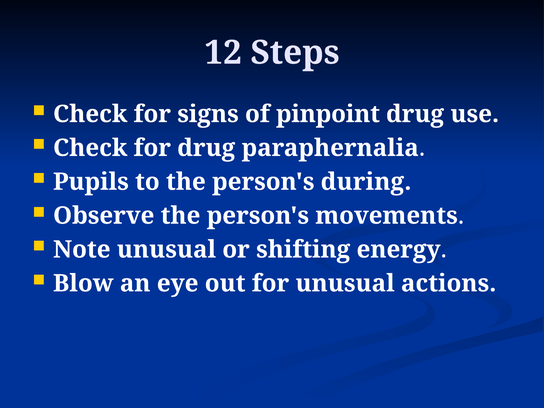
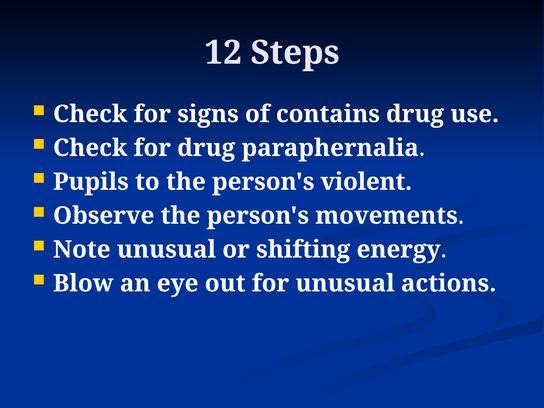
pinpoint: pinpoint -> contains
during: during -> violent
